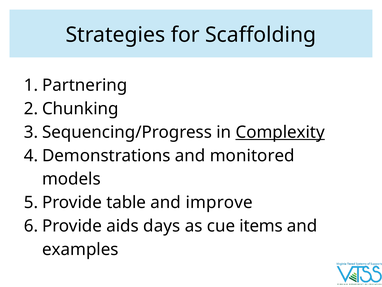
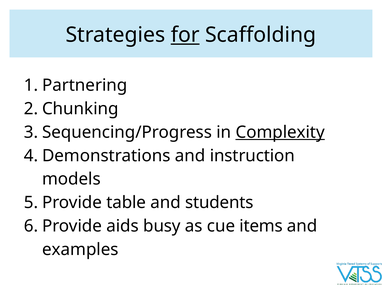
for underline: none -> present
monitored: monitored -> instruction
improve: improve -> students
days: days -> busy
